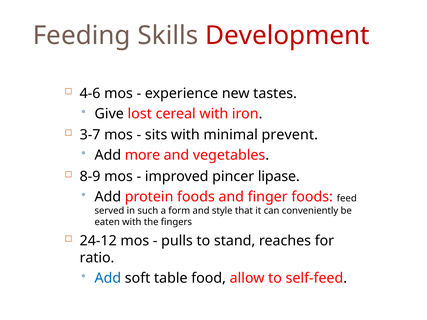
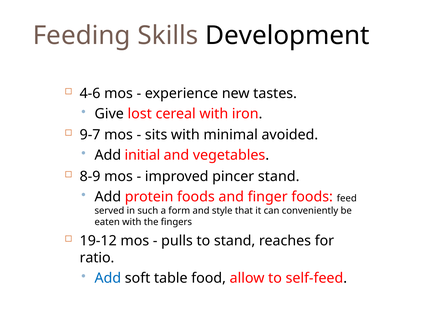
Development colour: red -> black
3-7: 3-7 -> 9-7
prevent: prevent -> avoided
more: more -> initial
pincer lipase: lipase -> stand
24-12: 24-12 -> 19-12
